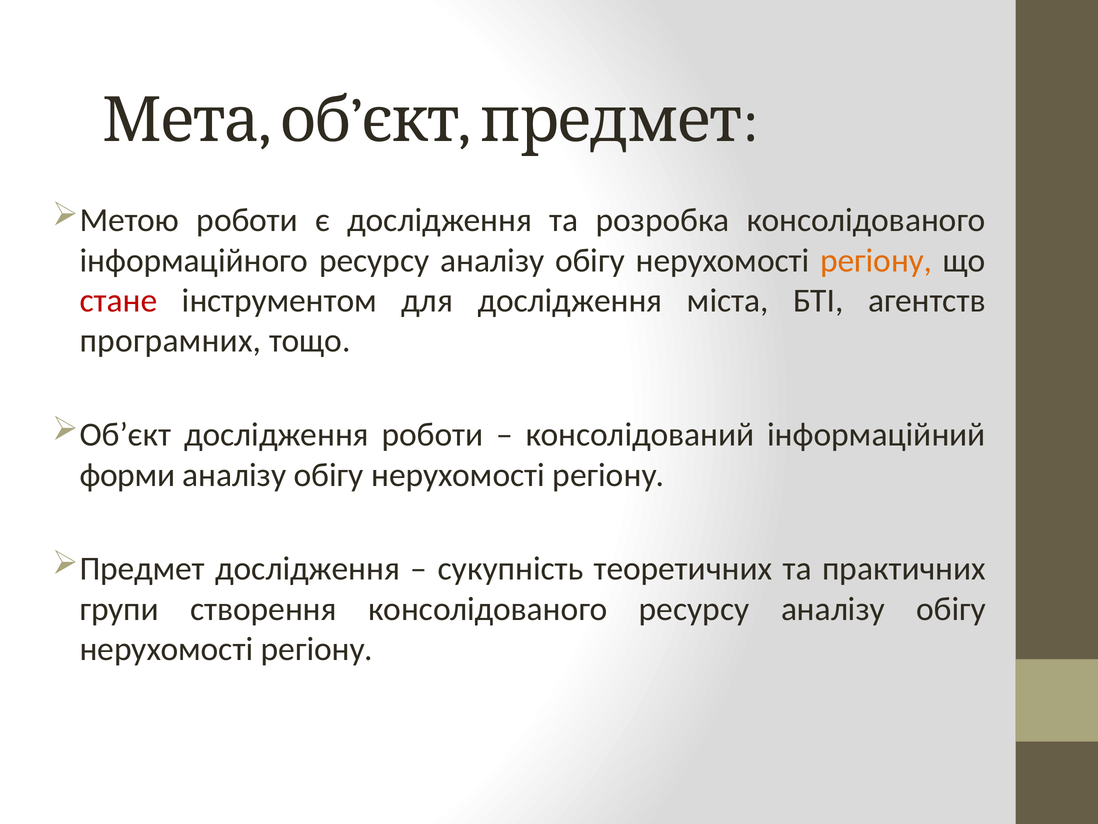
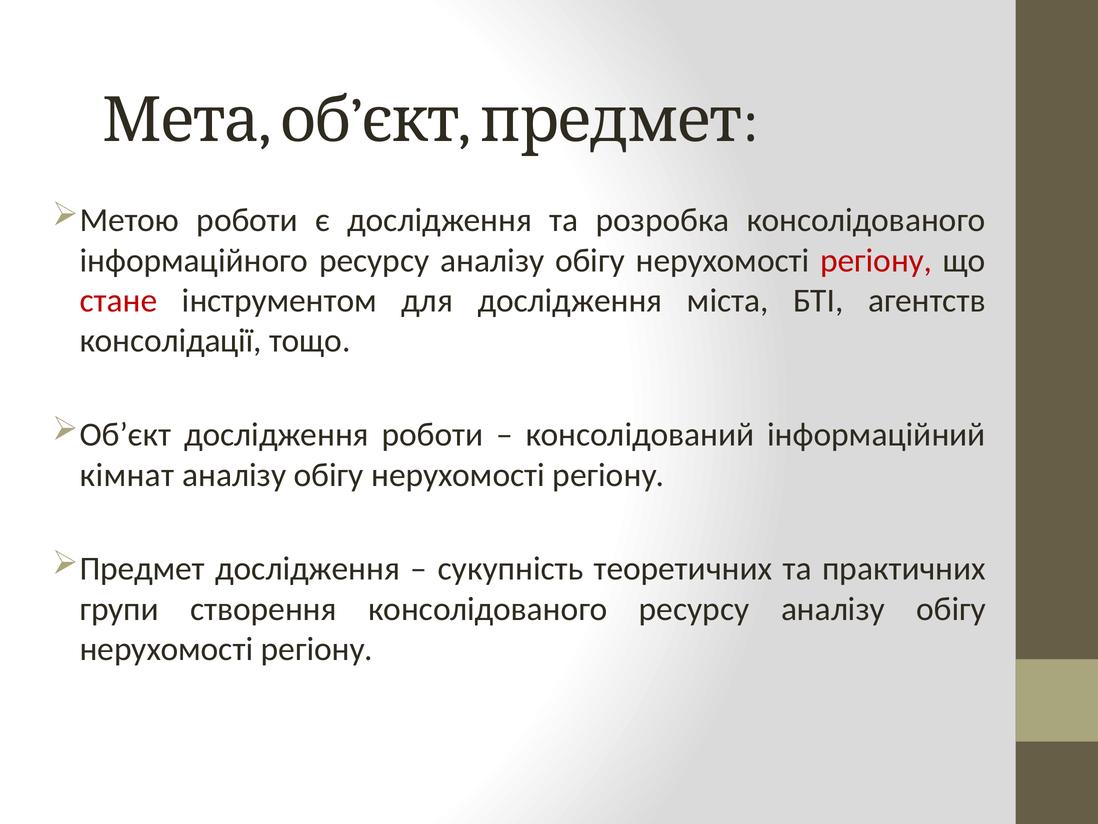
регіону at (876, 260) colour: orange -> red
програмних: програмних -> консолідації
форми: форми -> кімнат
